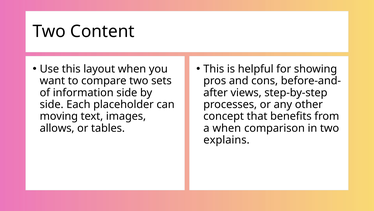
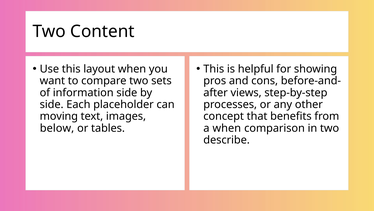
allows: allows -> below
explains: explains -> describe
